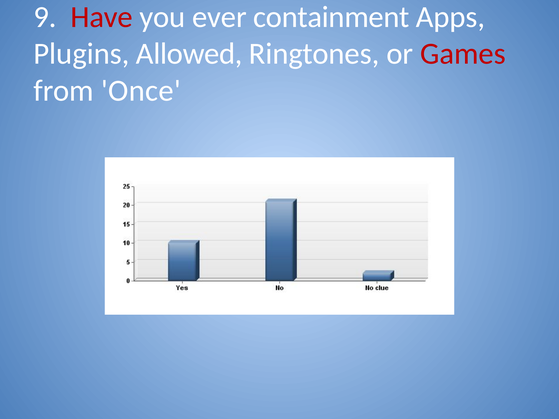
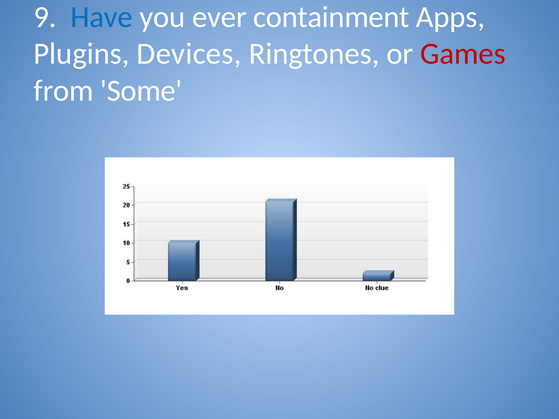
Have colour: red -> blue
Allowed: Allowed -> Devices
Once: Once -> Some
